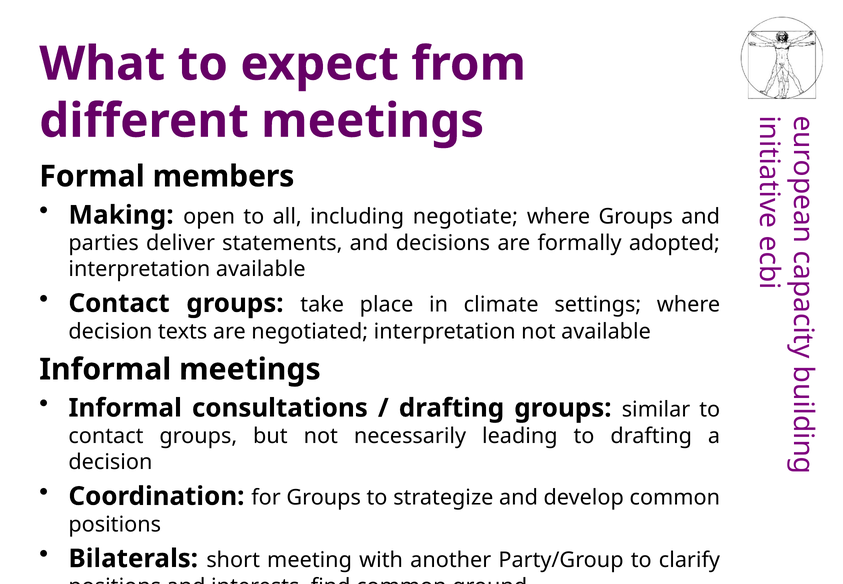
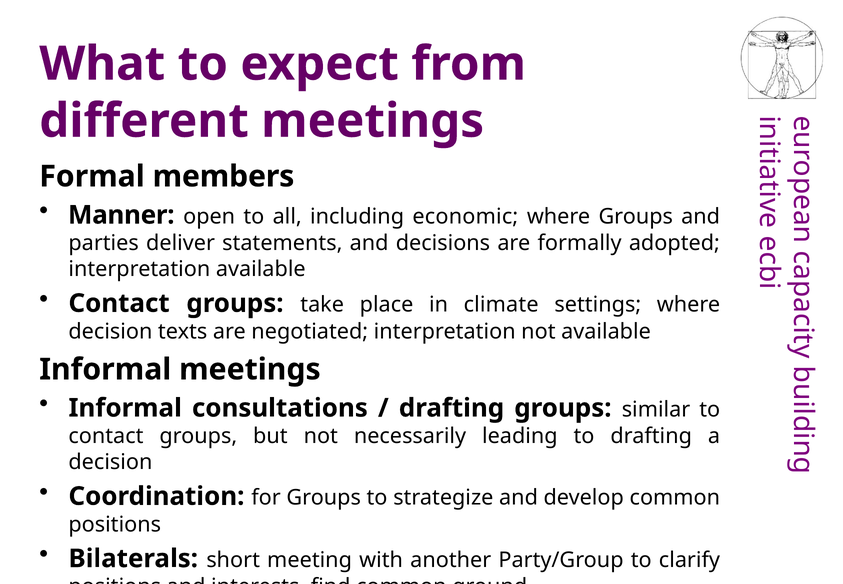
Making: Making -> Manner
negotiate: negotiate -> economic
